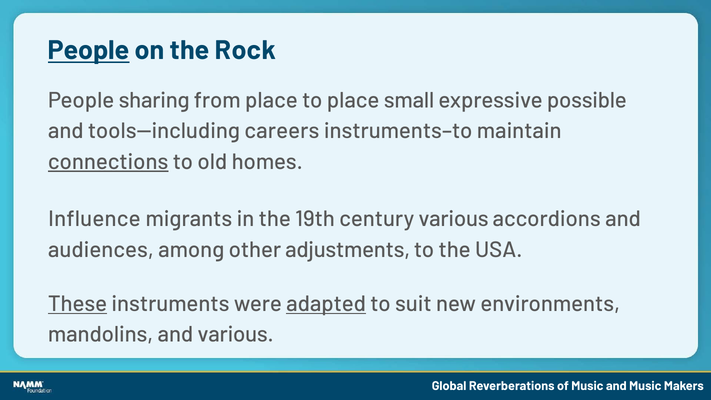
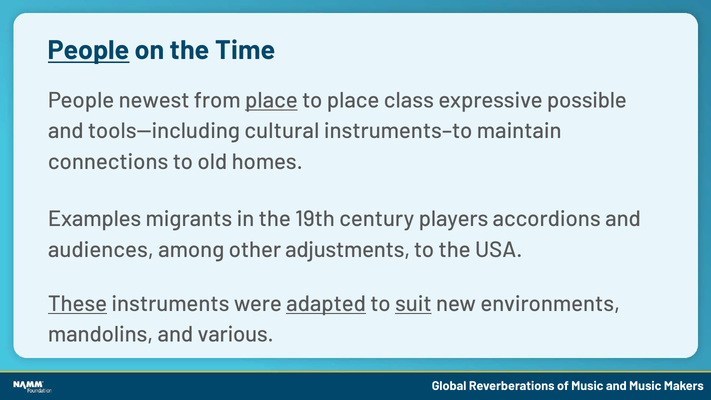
Rock: Rock -> Time
sharing: sharing -> newest
place at (271, 100) underline: none -> present
small: small -> class
careers: careers -> cultural
connections underline: present -> none
Influence: Influence -> Examples
century various: various -> players
suit underline: none -> present
